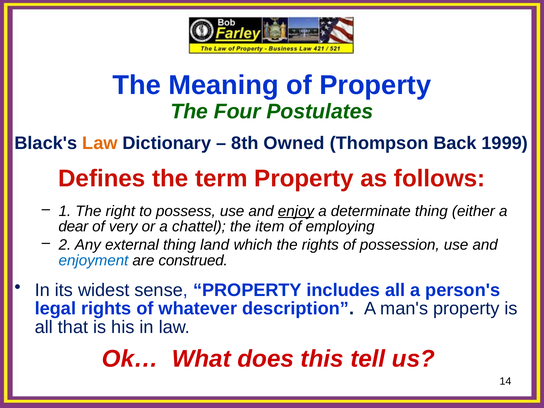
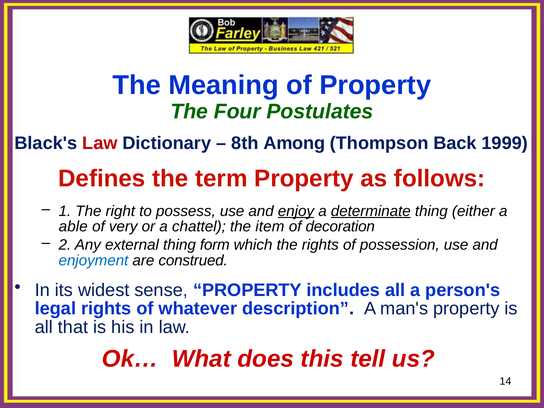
Law at (100, 143) colour: orange -> red
Owned: Owned -> Among
determinate underline: none -> present
dear: dear -> able
employing: employing -> decoration
land: land -> form
